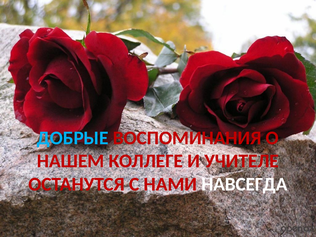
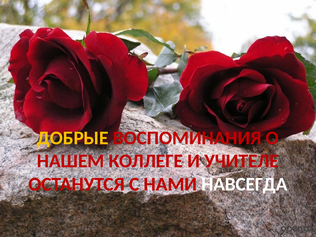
ДОБРЫЕ colour: light blue -> yellow
